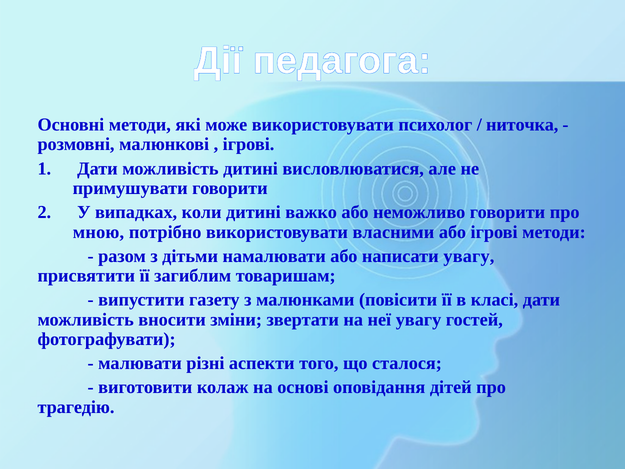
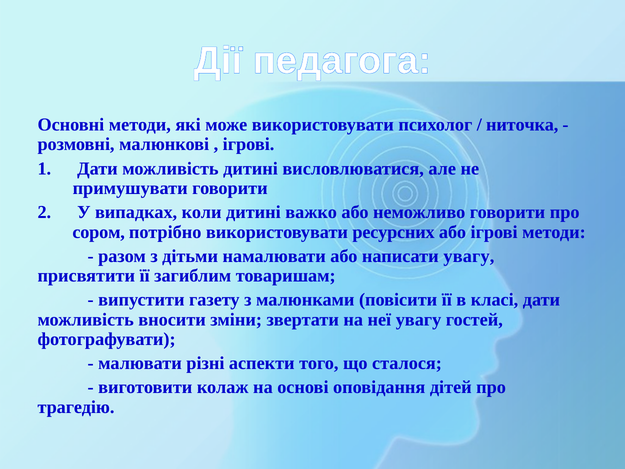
мною: мною -> сором
власними: власними -> ресурсних
